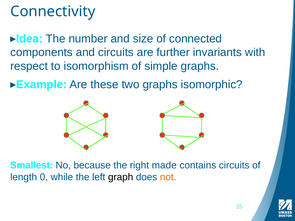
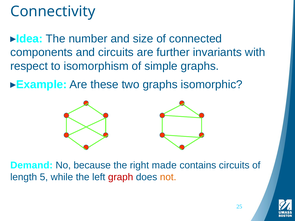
Smallest: Smallest -> Demand
0: 0 -> 5
graph colour: black -> red
